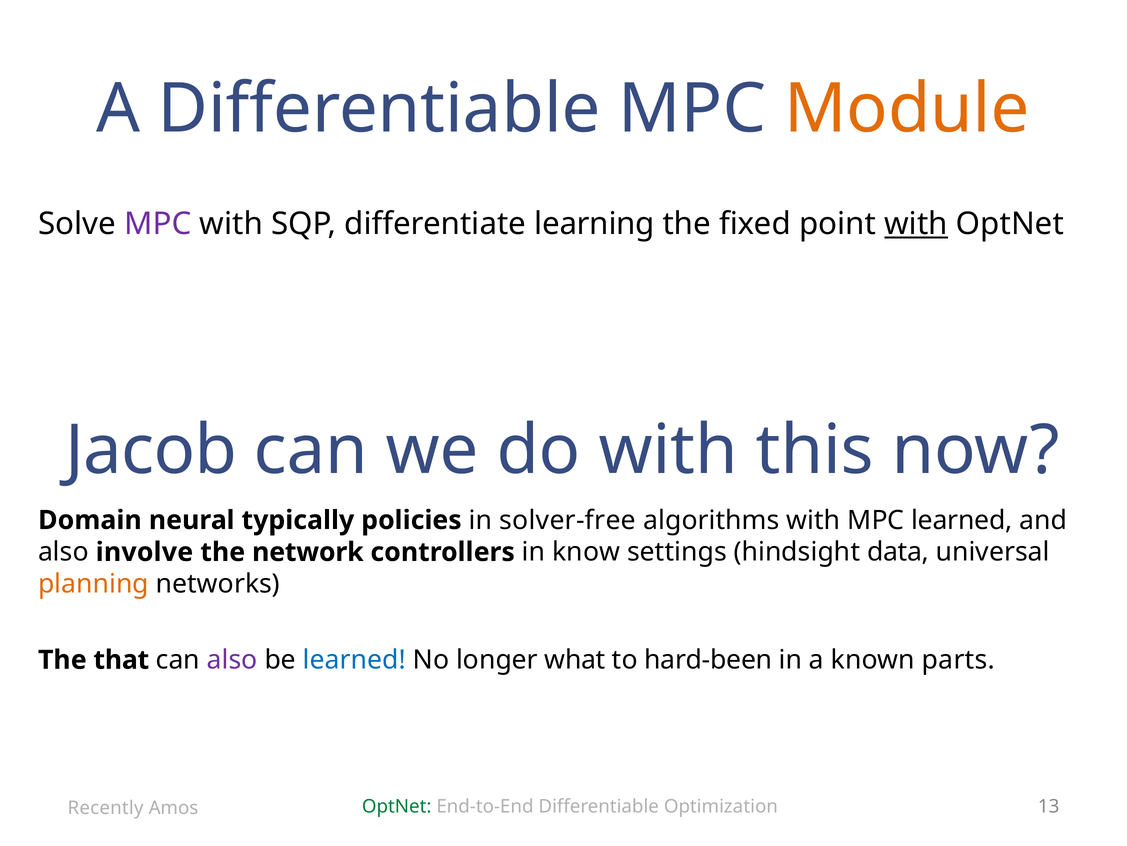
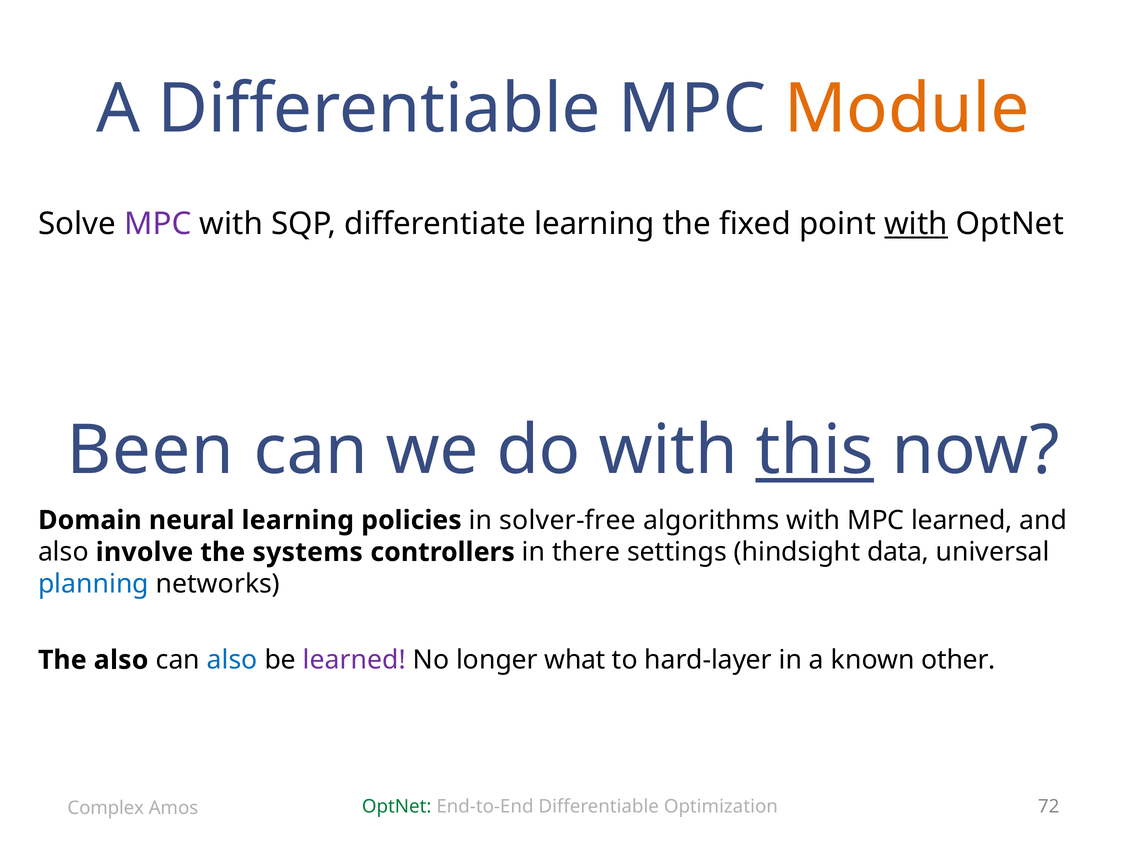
Jacob: Jacob -> Been
this underline: none -> present
neural typically: typically -> learning
network: network -> systems
know: know -> there
planning colour: orange -> blue
The that: that -> also
also at (232, 659) colour: purple -> blue
learned at (354, 659) colour: blue -> purple
hard-been: hard-been -> hard-layer
parts: parts -> other
13: 13 -> 72
Recently: Recently -> Complex
